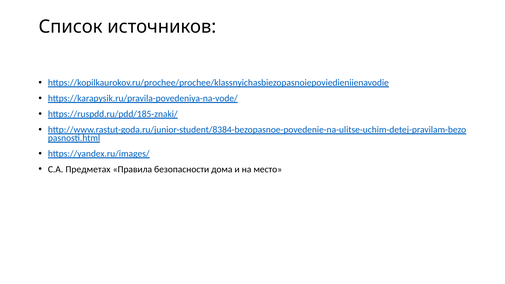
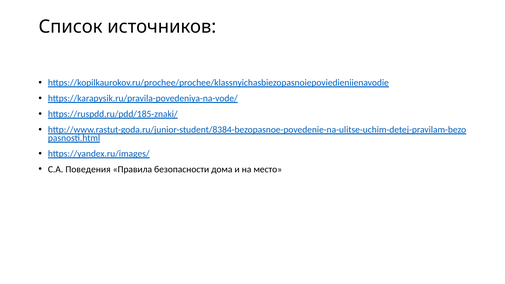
Предметах: Предметах -> Поведения
